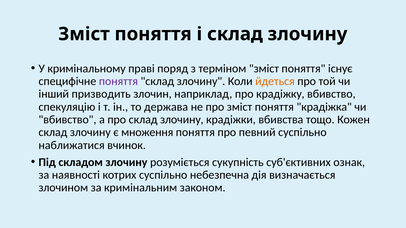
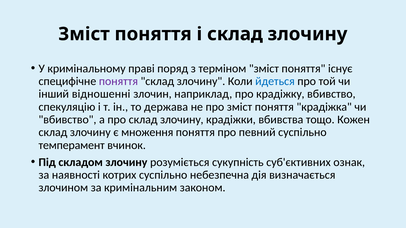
йдеться colour: orange -> blue
призводить: призводить -> відношенні
наближатися: наближатися -> темперамент
